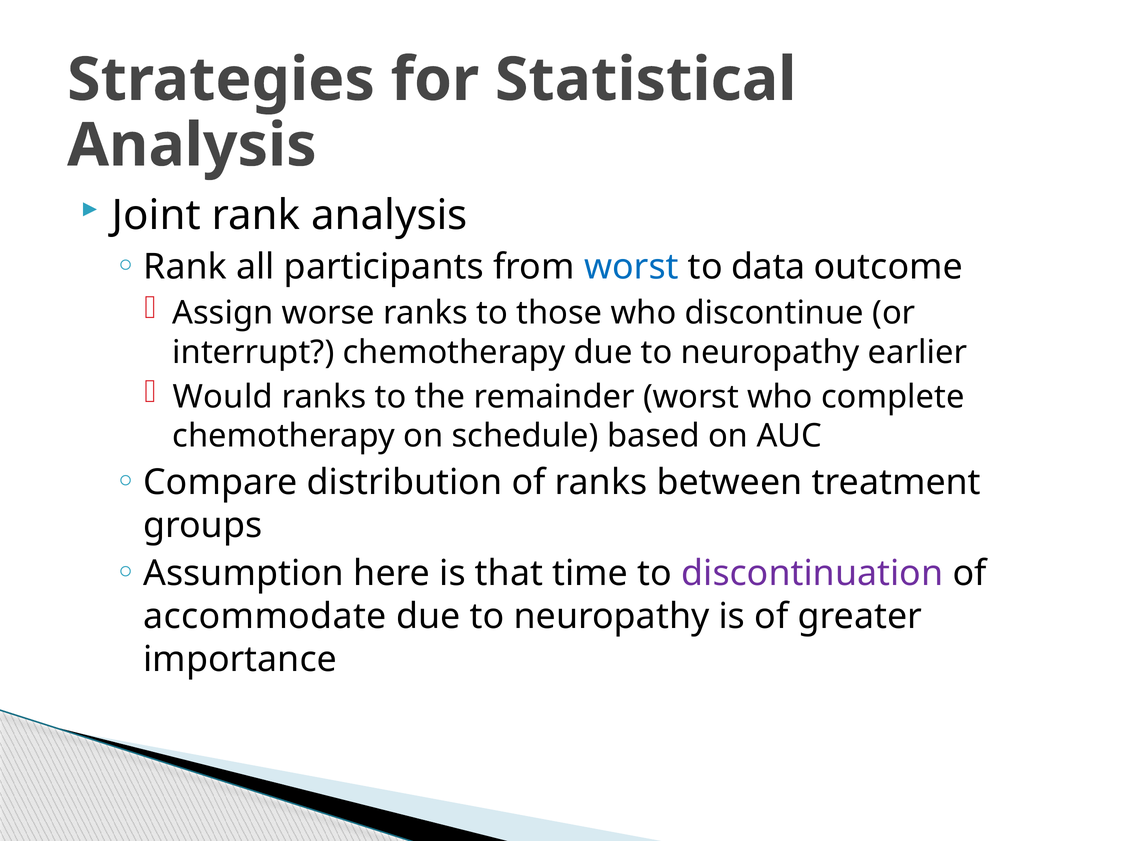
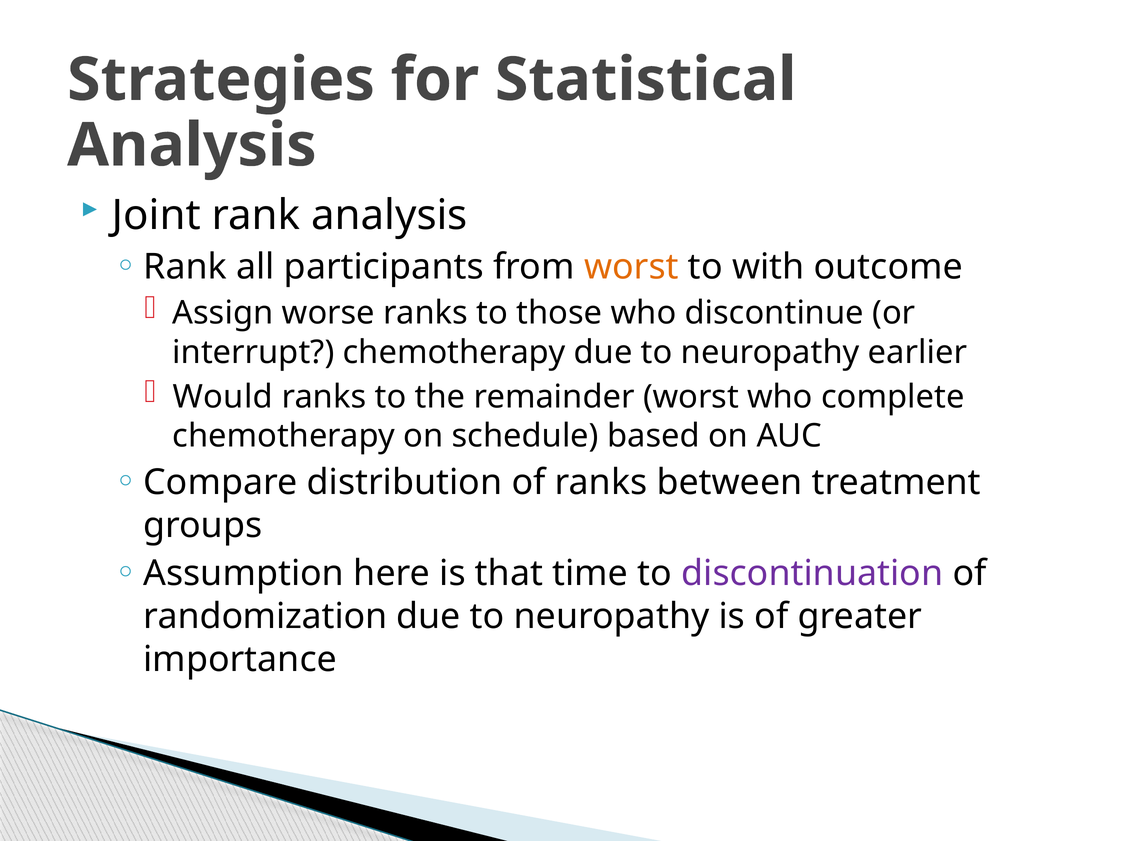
worst at (631, 267) colour: blue -> orange
data: data -> with
accommodate: accommodate -> randomization
